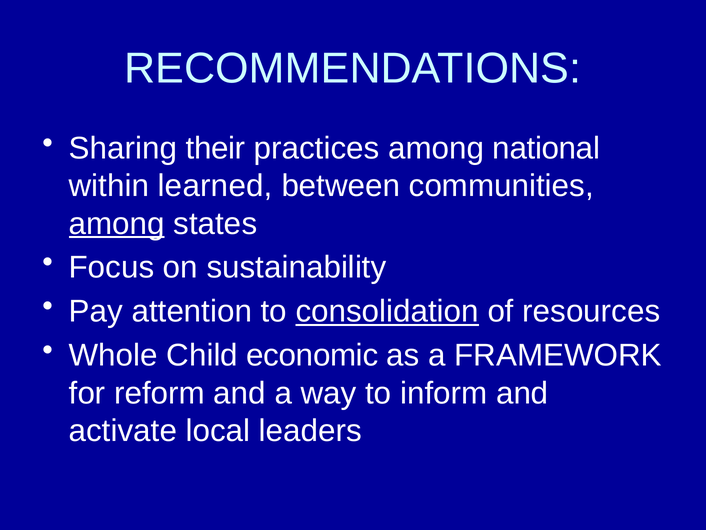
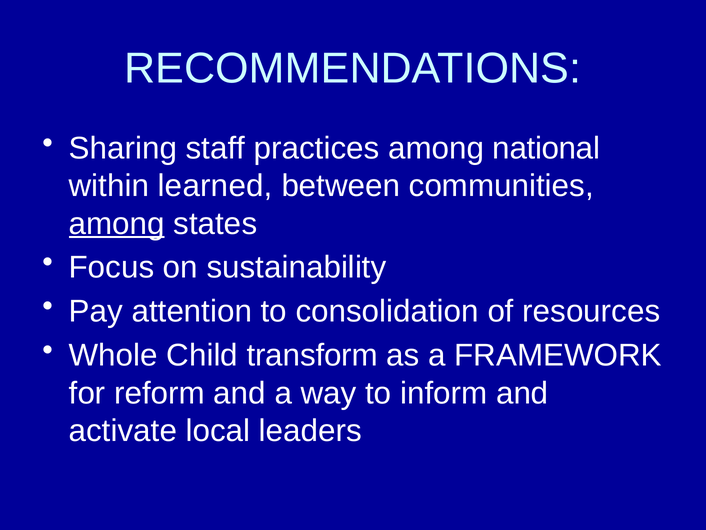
their: their -> staff
consolidation underline: present -> none
economic: economic -> transform
